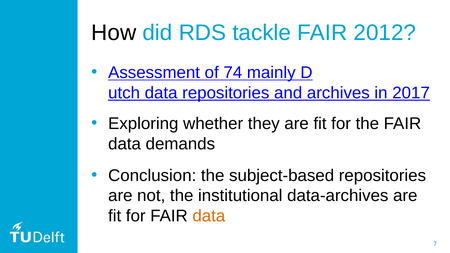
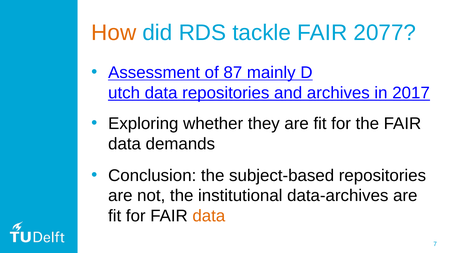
How colour: black -> orange
2012: 2012 -> 2077
74: 74 -> 87
